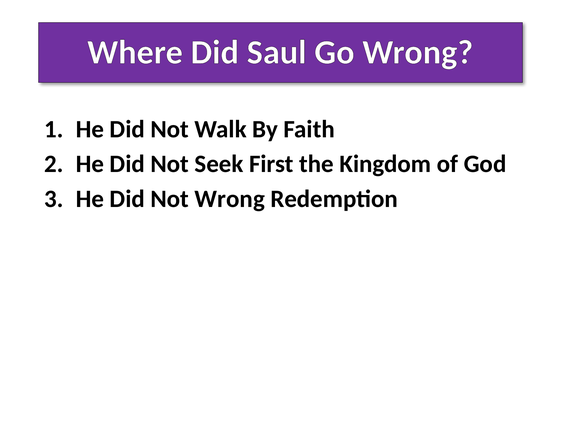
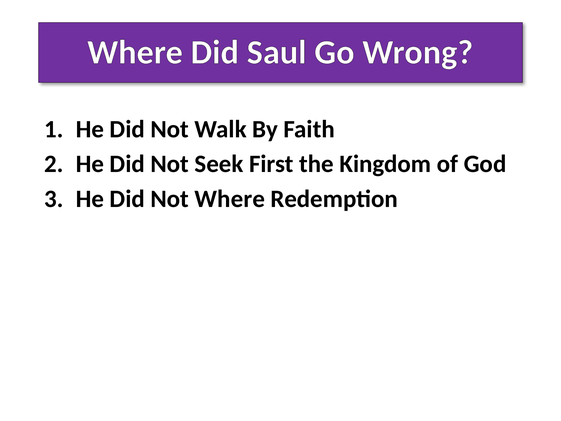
Not Wrong: Wrong -> Where
